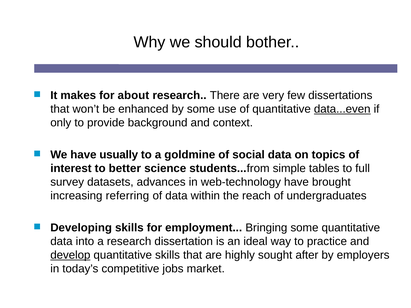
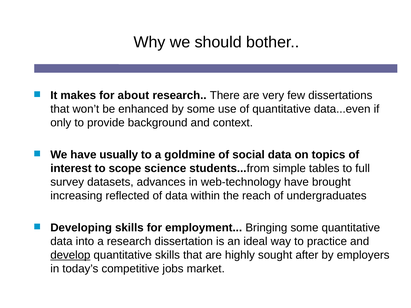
data...even underline: present -> none
better: better -> scope
referring: referring -> reflected
